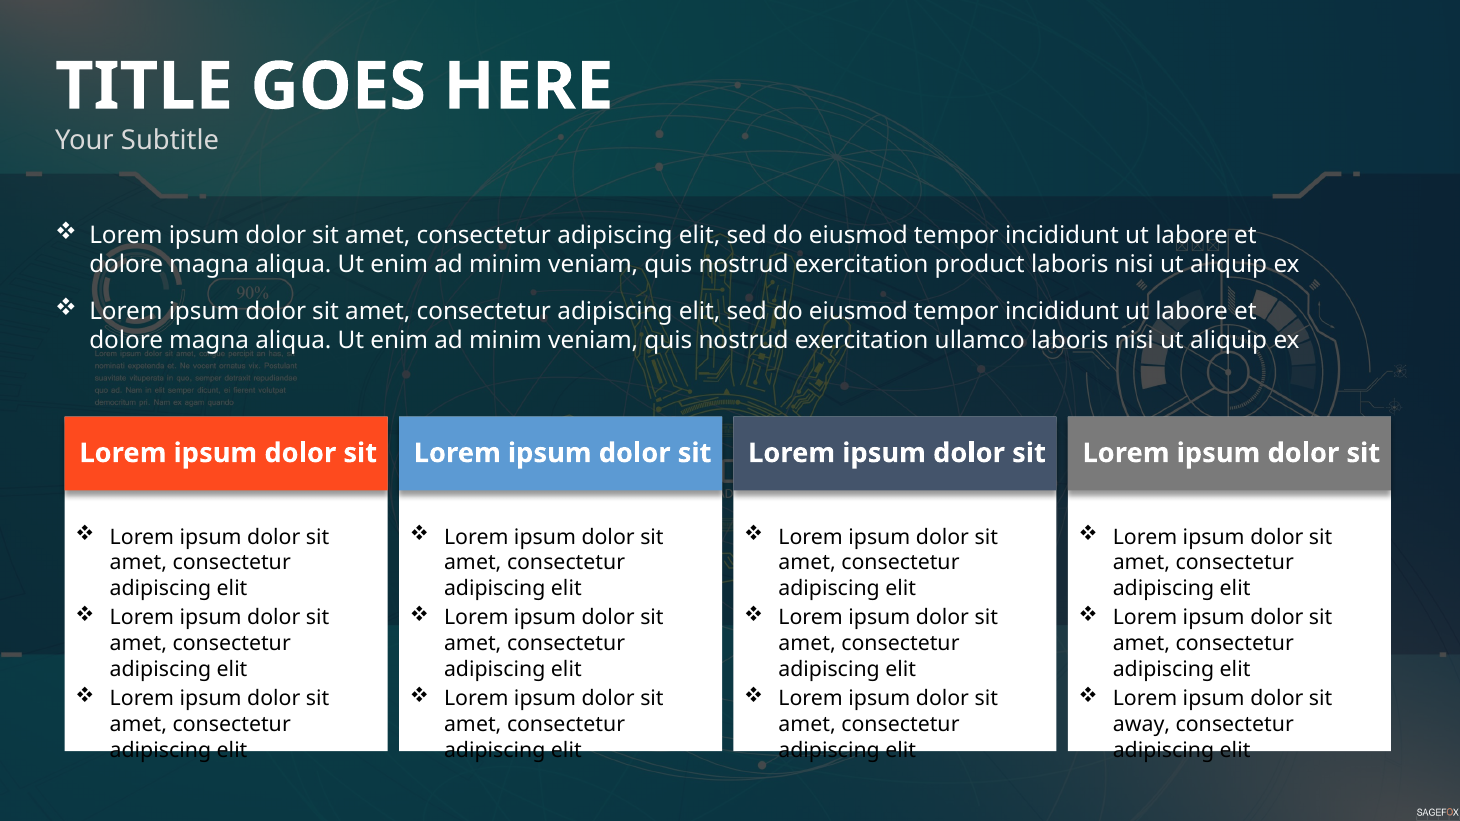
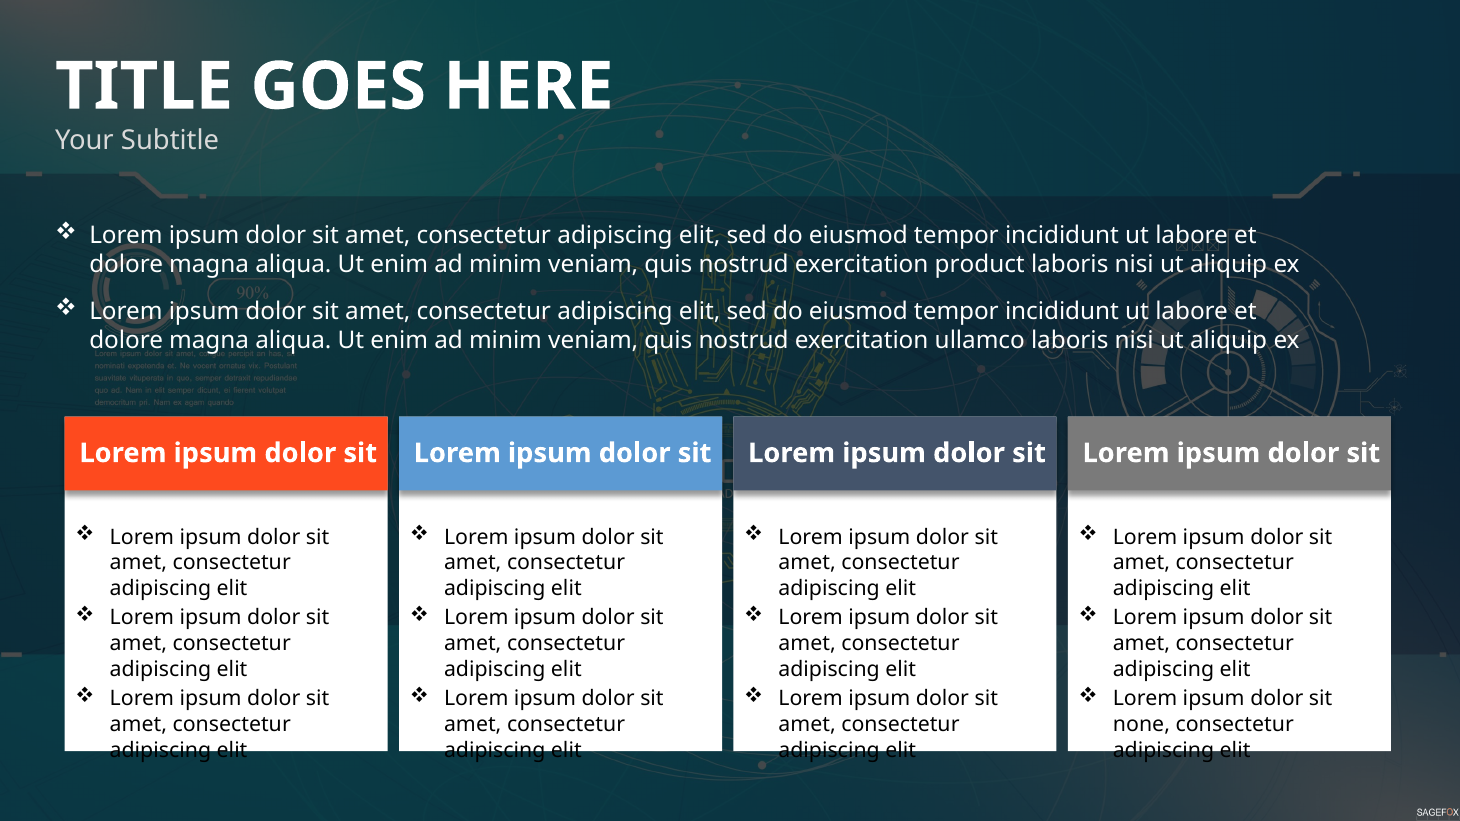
away: away -> none
